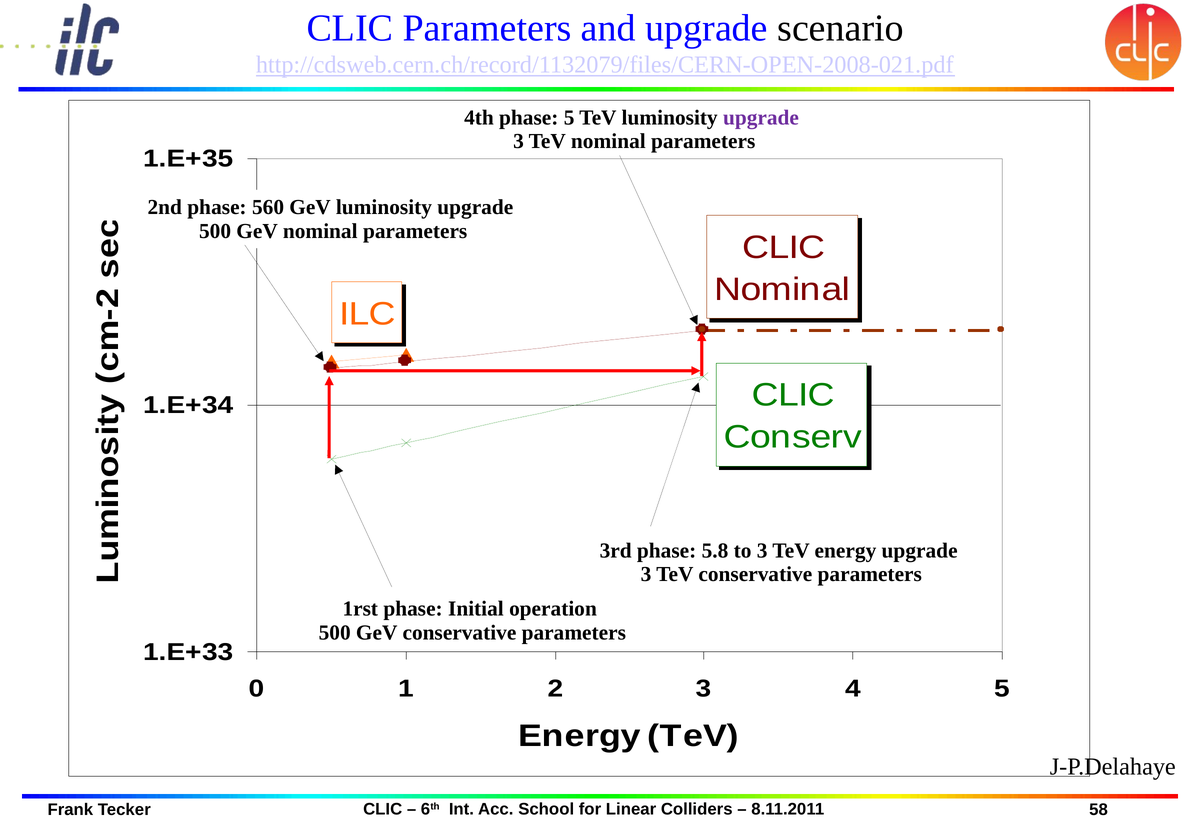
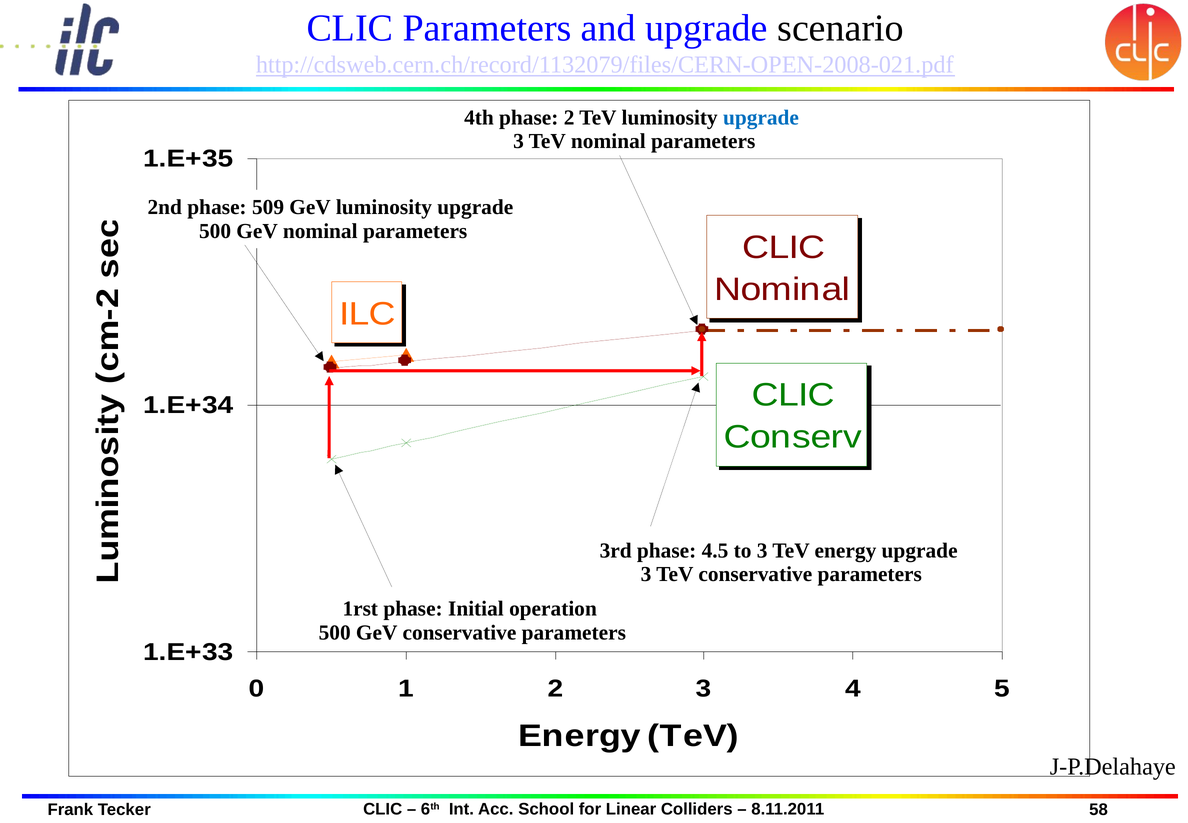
phase 5: 5 -> 2
upgrade at (761, 118) colour: purple -> blue
560: 560 -> 509
5.8: 5.8 -> 4.5
